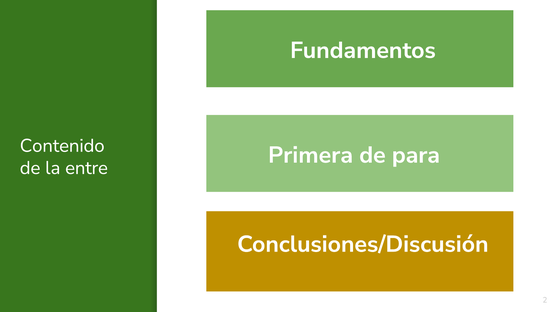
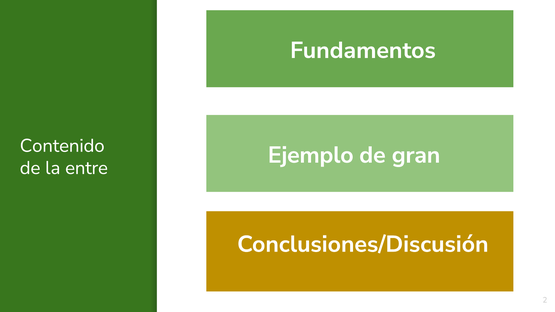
Primera: Primera -> Ejemplo
para: para -> gran
